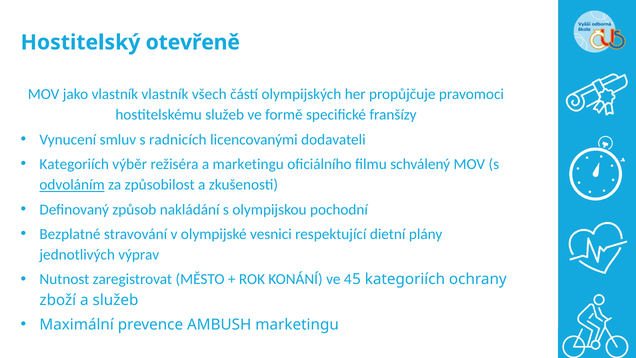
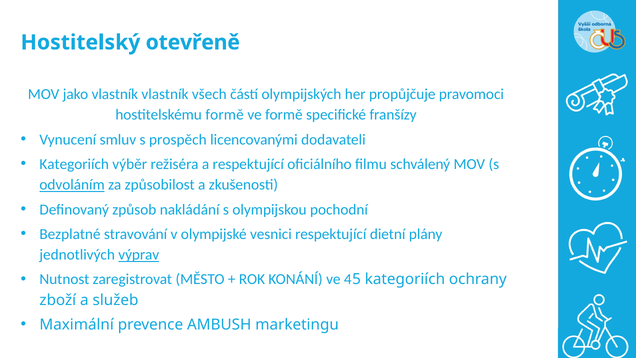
hostitelskému služeb: služeb -> formě
radnicích: radnicích -> prospěch
a marketingu: marketingu -> respektující
výprav underline: none -> present
